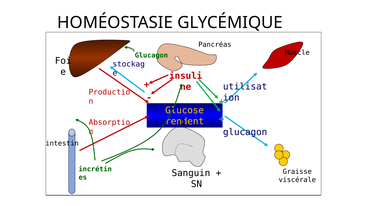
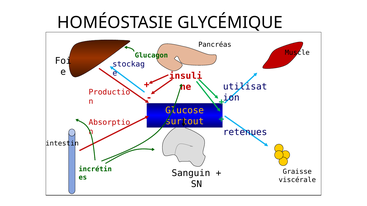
rendent: rendent -> surtout
glucagon at (245, 132): glucagon -> retenues
